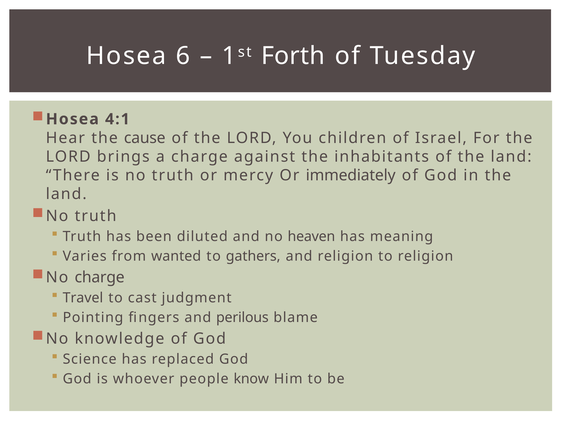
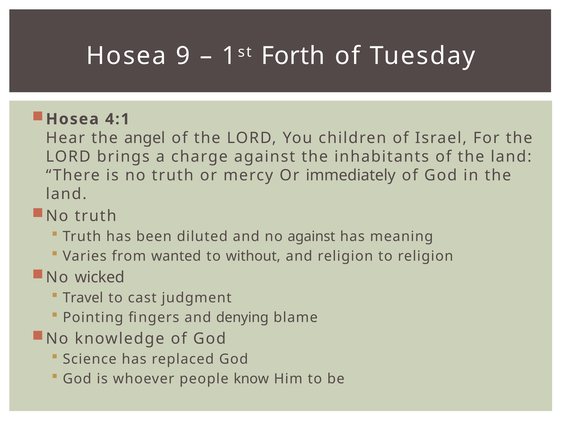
6: 6 -> 9
cause: cause -> angel
no heaven: heaven -> against
gathers: gathers -> without
No charge: charge -> wicked
perilous: perilous -> denying
